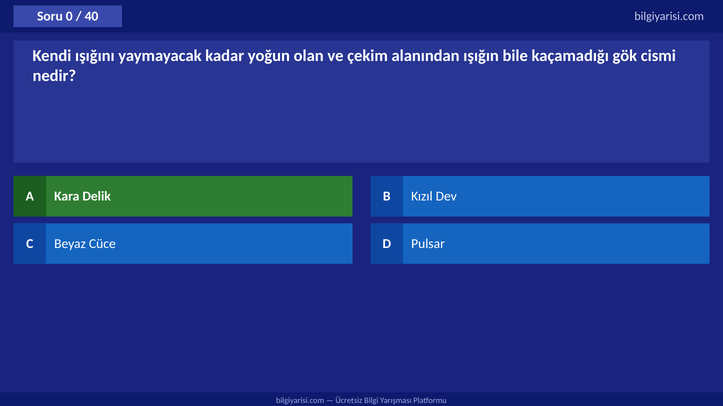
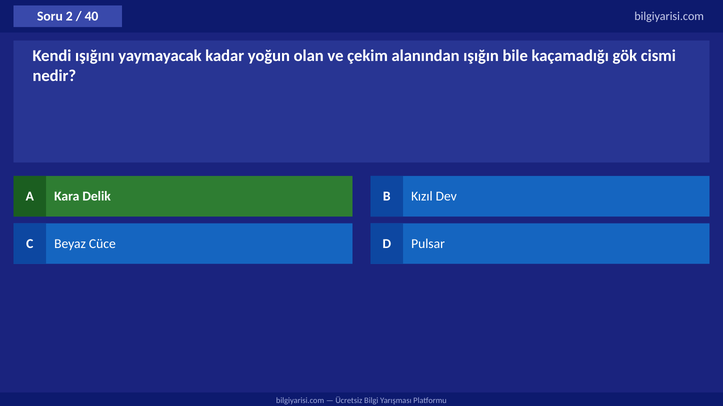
0: 0 -> 2
